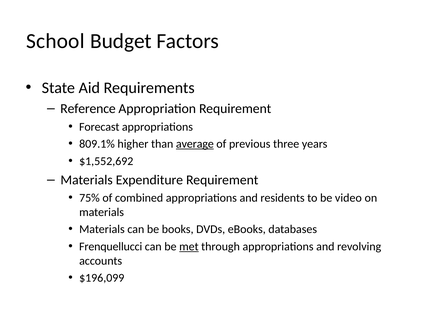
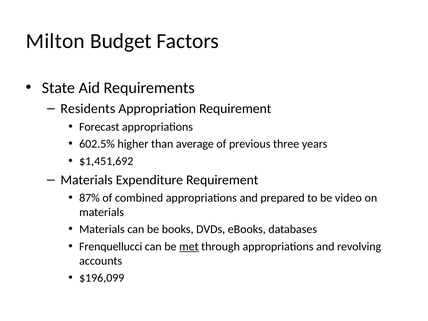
School: School -> Milton
Reference: Reference -> Residents
809.1%: 809.1% -> 602.5%
average underline: present -> none
$1,552,692: $1,552,692 -> $1,451,692
75%: 75% -> 87%
residents: residents -> prepared
